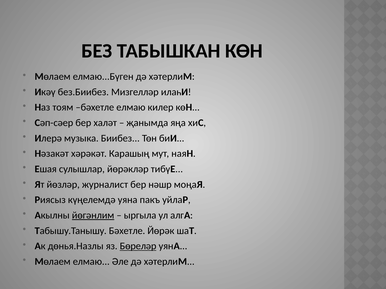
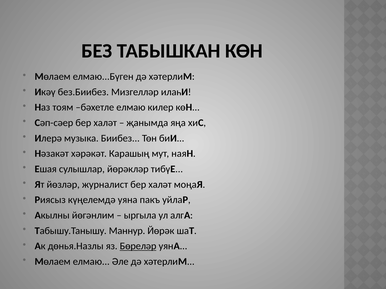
нәшр at (160, 185): нәшр -> халәт
йөгәнлим underline: present -> none
Табышу.Танышу Бәхетле: Бәхетле -> Маннур
